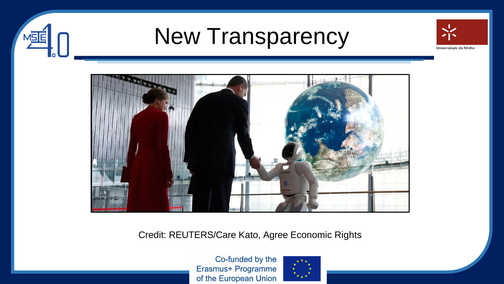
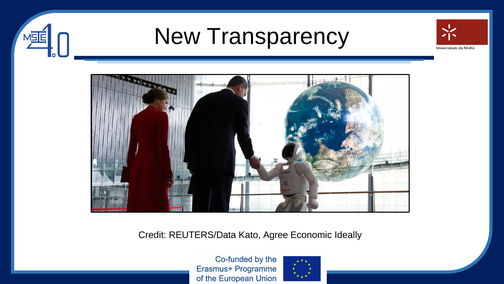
REUTERS/Care: REUTERS/Care -> REUTERS/Data
Rights: Rights -> Ideally
